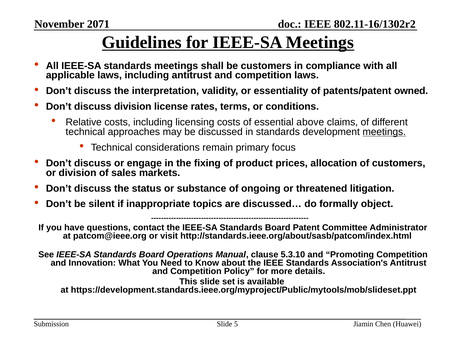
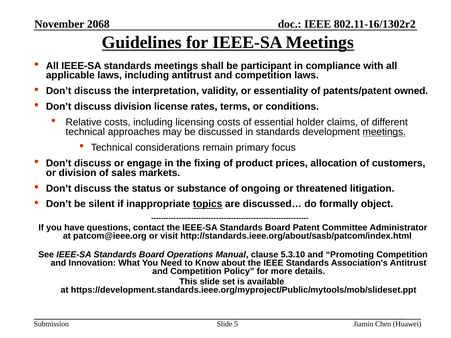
2071: 2071 -> 2068
be customers: customers -> participant
above: above -> holder
topics underline: none -> present
